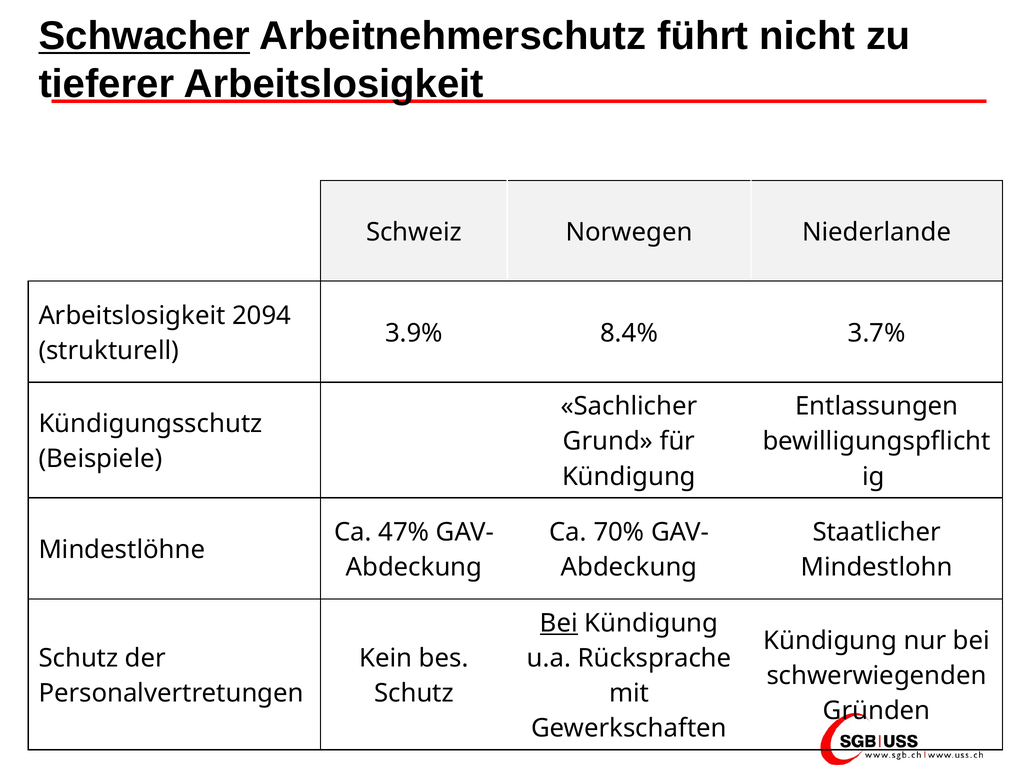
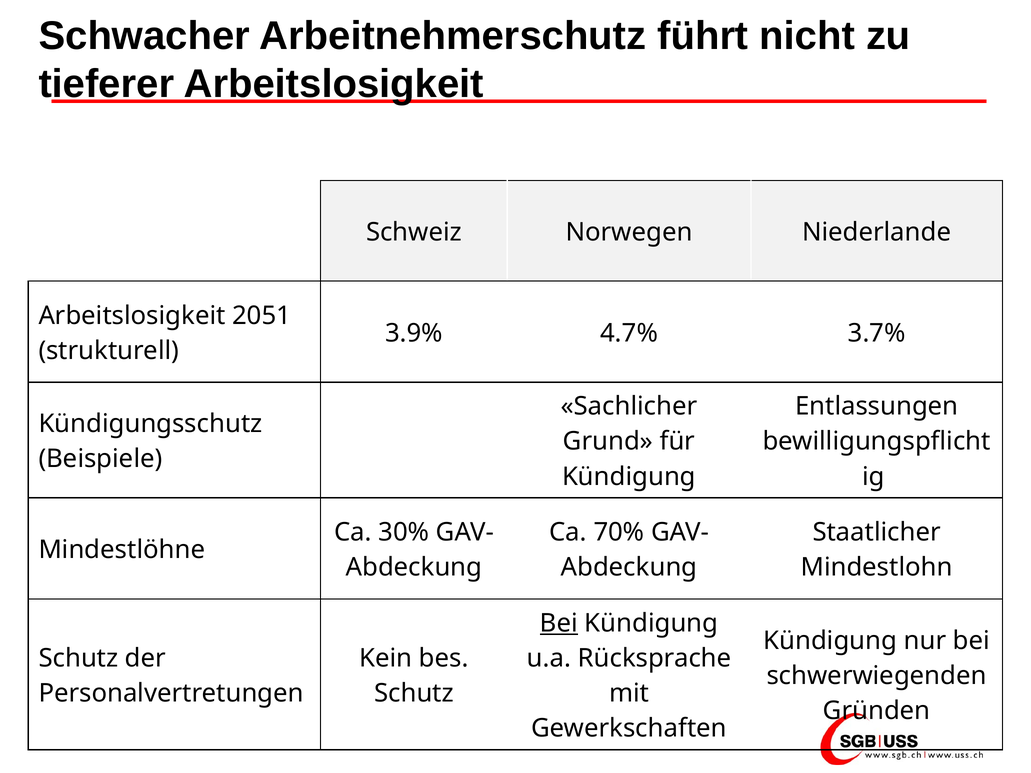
Schwacher underline: present -> none
2094: 2094 -> 2051
8.4%: 8.4% -> 4.7%
47%: 47% -> 30%
